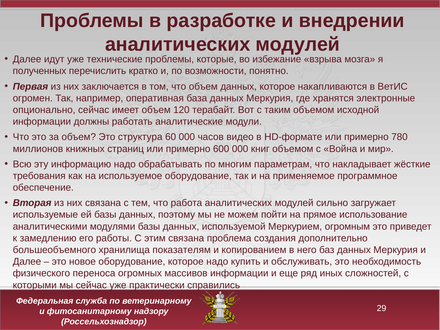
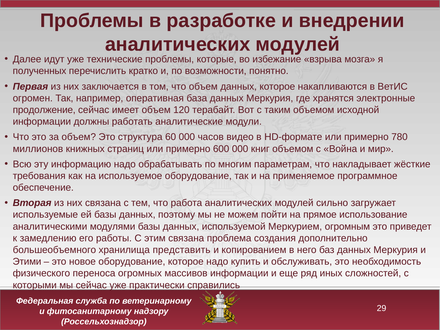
опционально: опционально -> продолжение
показателям: показателям -> представить
Далее at (27, 262): Далее -> Этими
